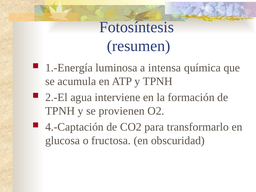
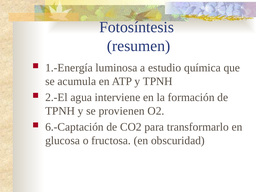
intensa: intensa -> estudio
4.-Captación: 4.-Captación -> 6.-Captación
